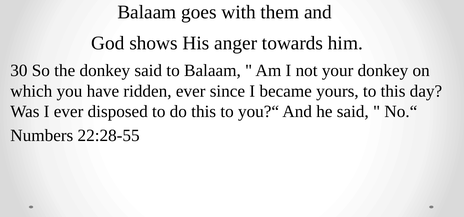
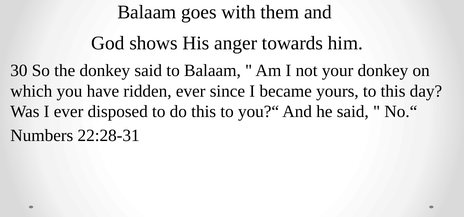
22:28-55: 22:28-55 -> 22:28-31
